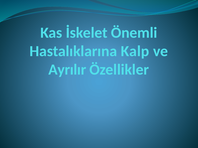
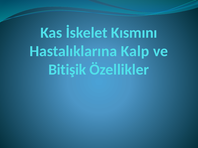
Önemli: Önemli -> Kısmını
Ayrılır: Ayrılır -> Bitişik
